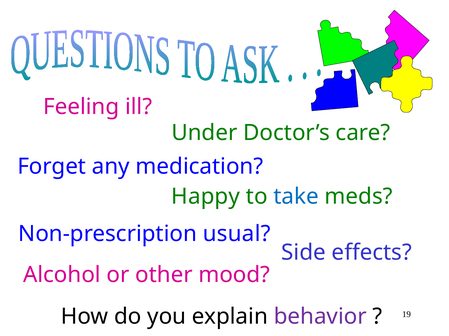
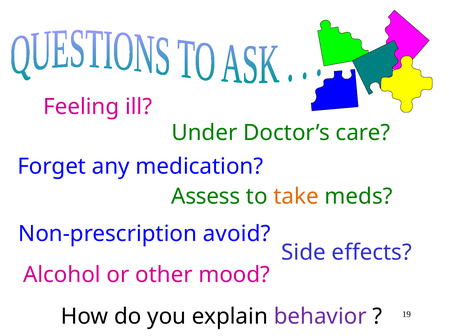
Happy: Happy -> Assess
take colour: blue -> orange
usual: usual -> avoid
